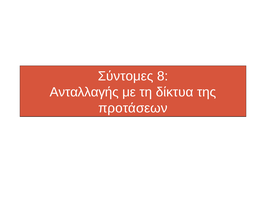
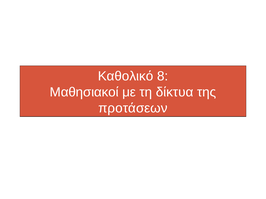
Σύντομες: Σύντομες -> Καθολικό
Ανταλλαγής: Ανταλλαγής -> Μαθησιακοί
